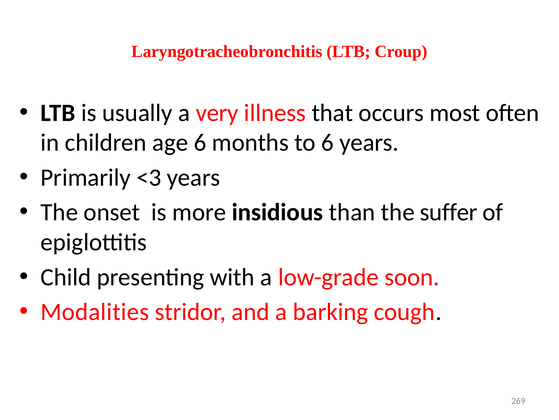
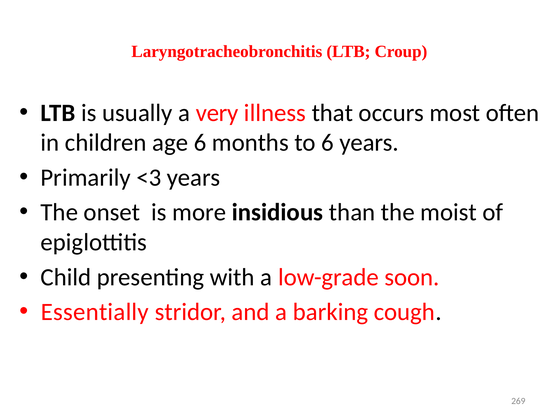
suffer: suffer -> moist
Modalities: Modalities -> Essentially
